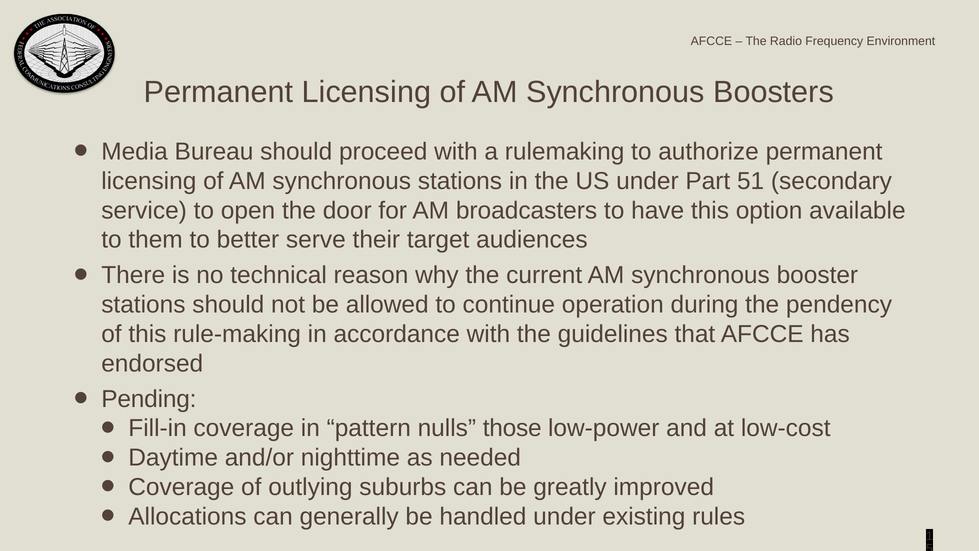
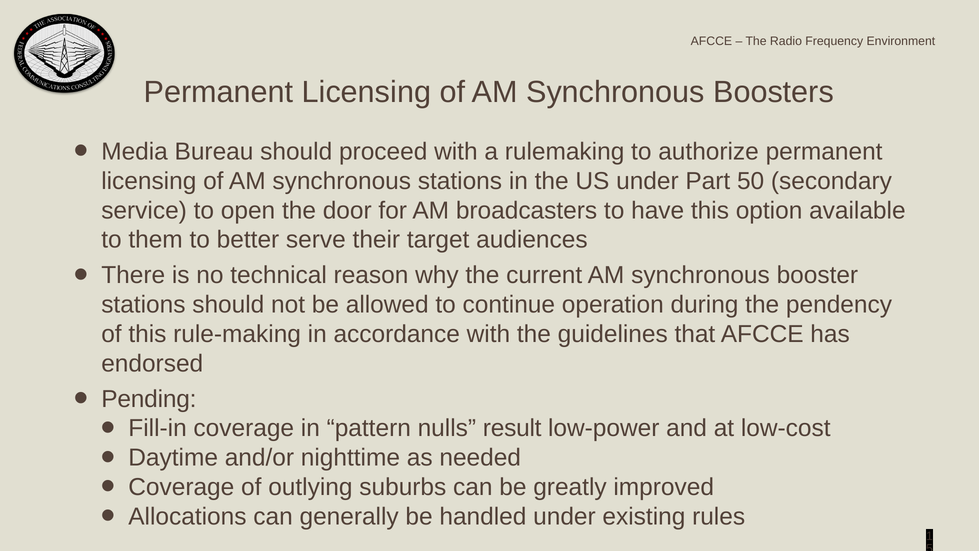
51: 51 -> 50
those: those -> result
